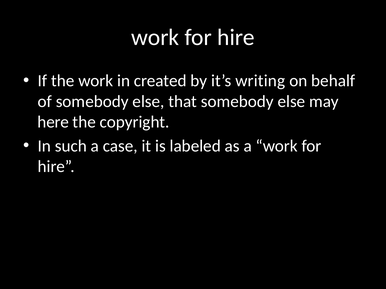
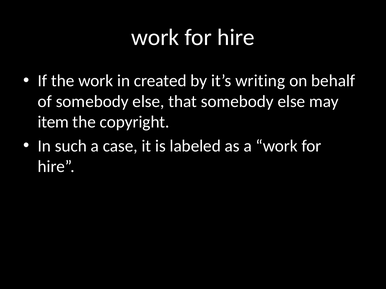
here: here -> item
